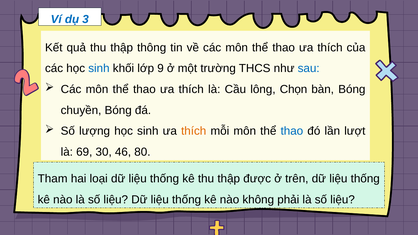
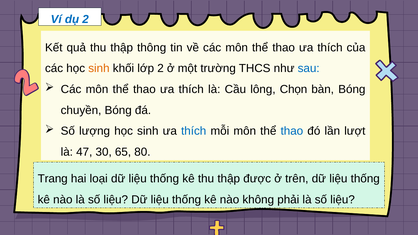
dụ 3: 3 -> 2
sinh at (99, 68) colour: blue -> orange
lớp 9: 9 -> 2
thích at (194, 131) colour: orange -> blue
69: 69 -> 47
46: 46 -> 65
Tham: Tham -> Trang
